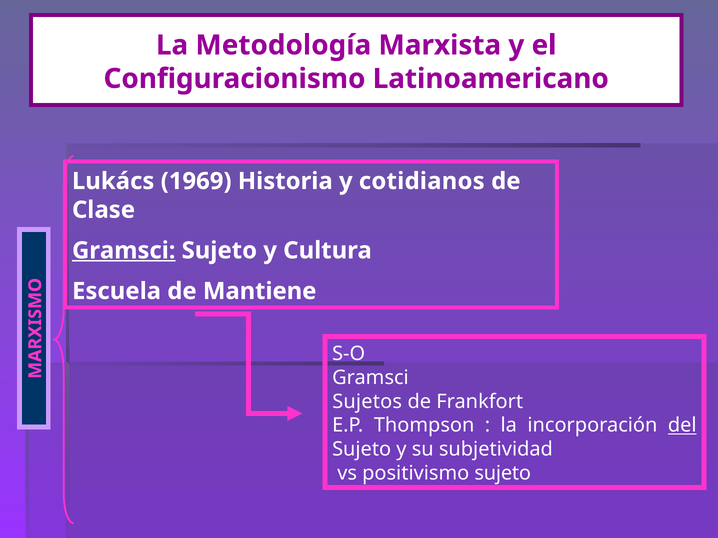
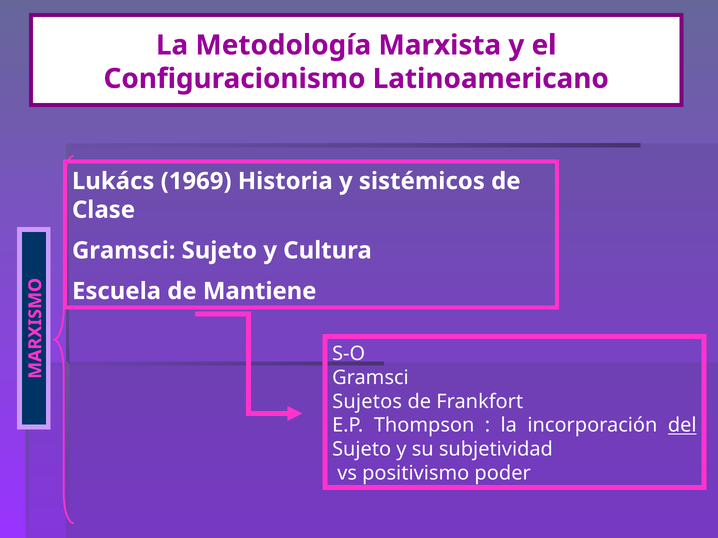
cotidianos: cotidianos -> sistémicos
Gramsci at (124, 251) underline: present -> none
positivismo sujeto: sujeto -> poder
